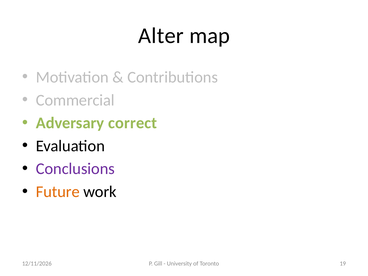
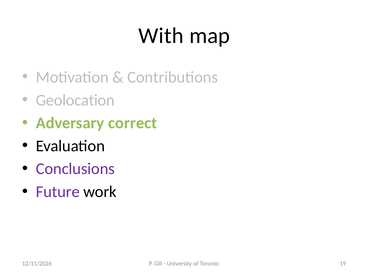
Alter: Alter -> With
Commercial: Commercial -> Geolocation
Future colour: orange -> purple
